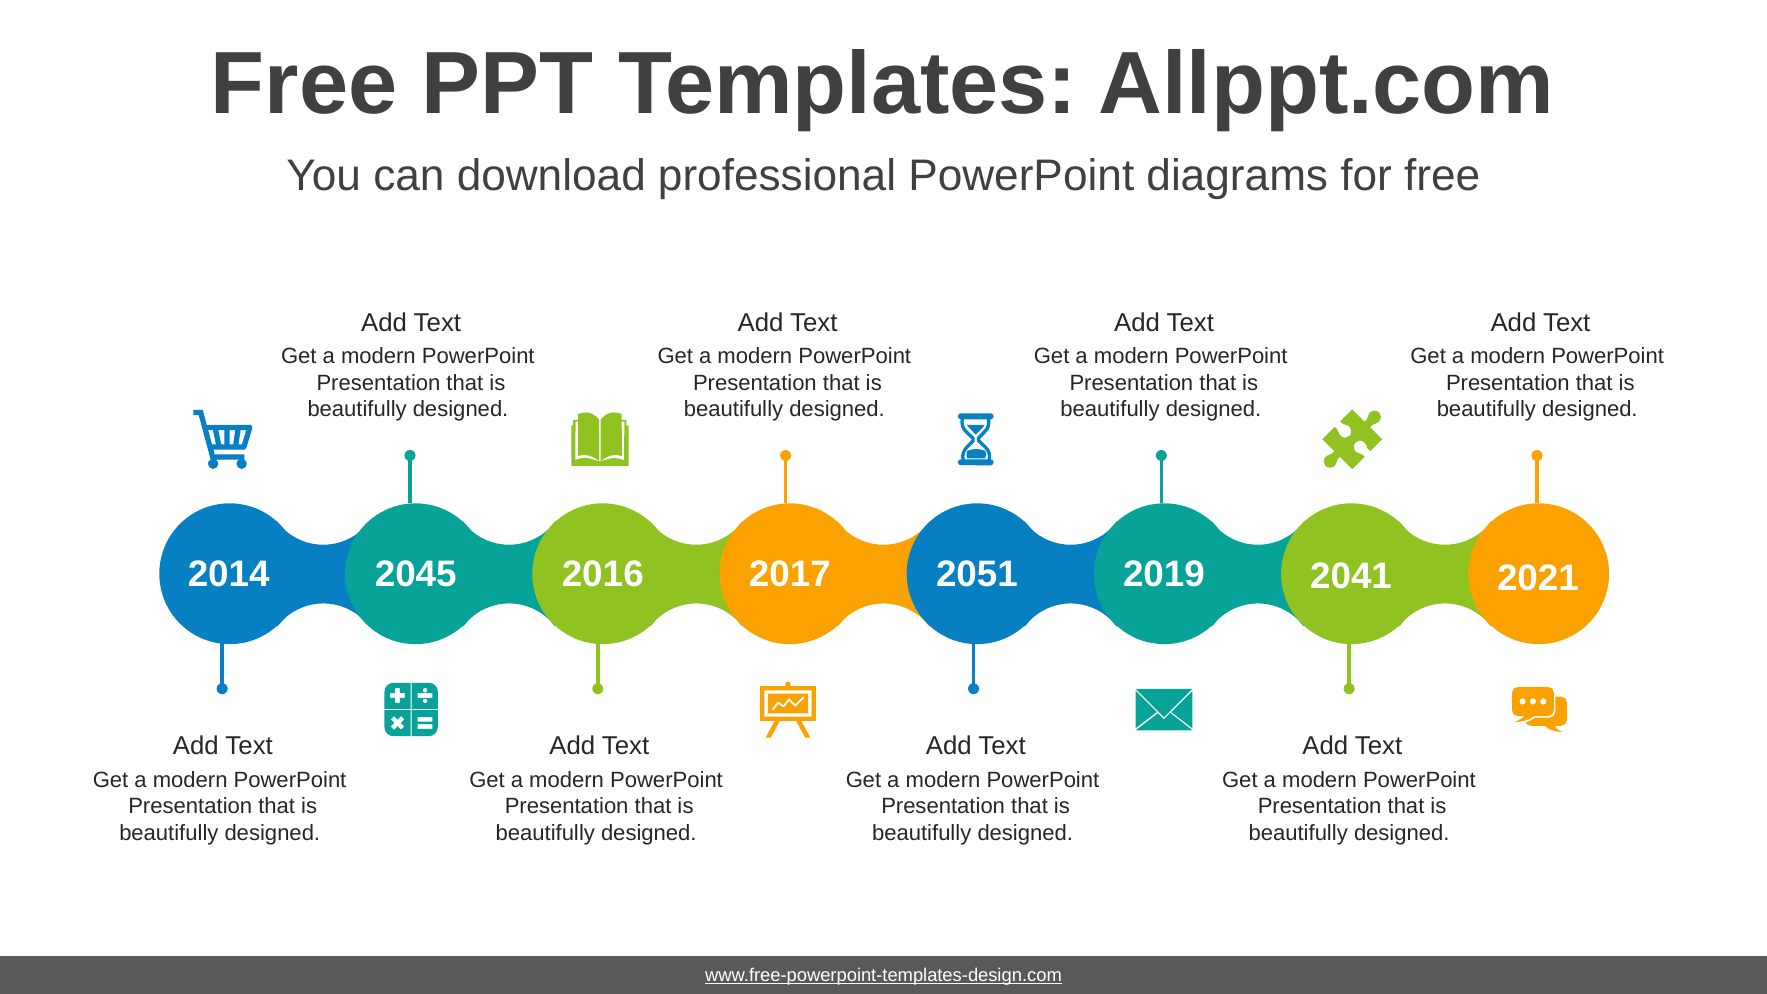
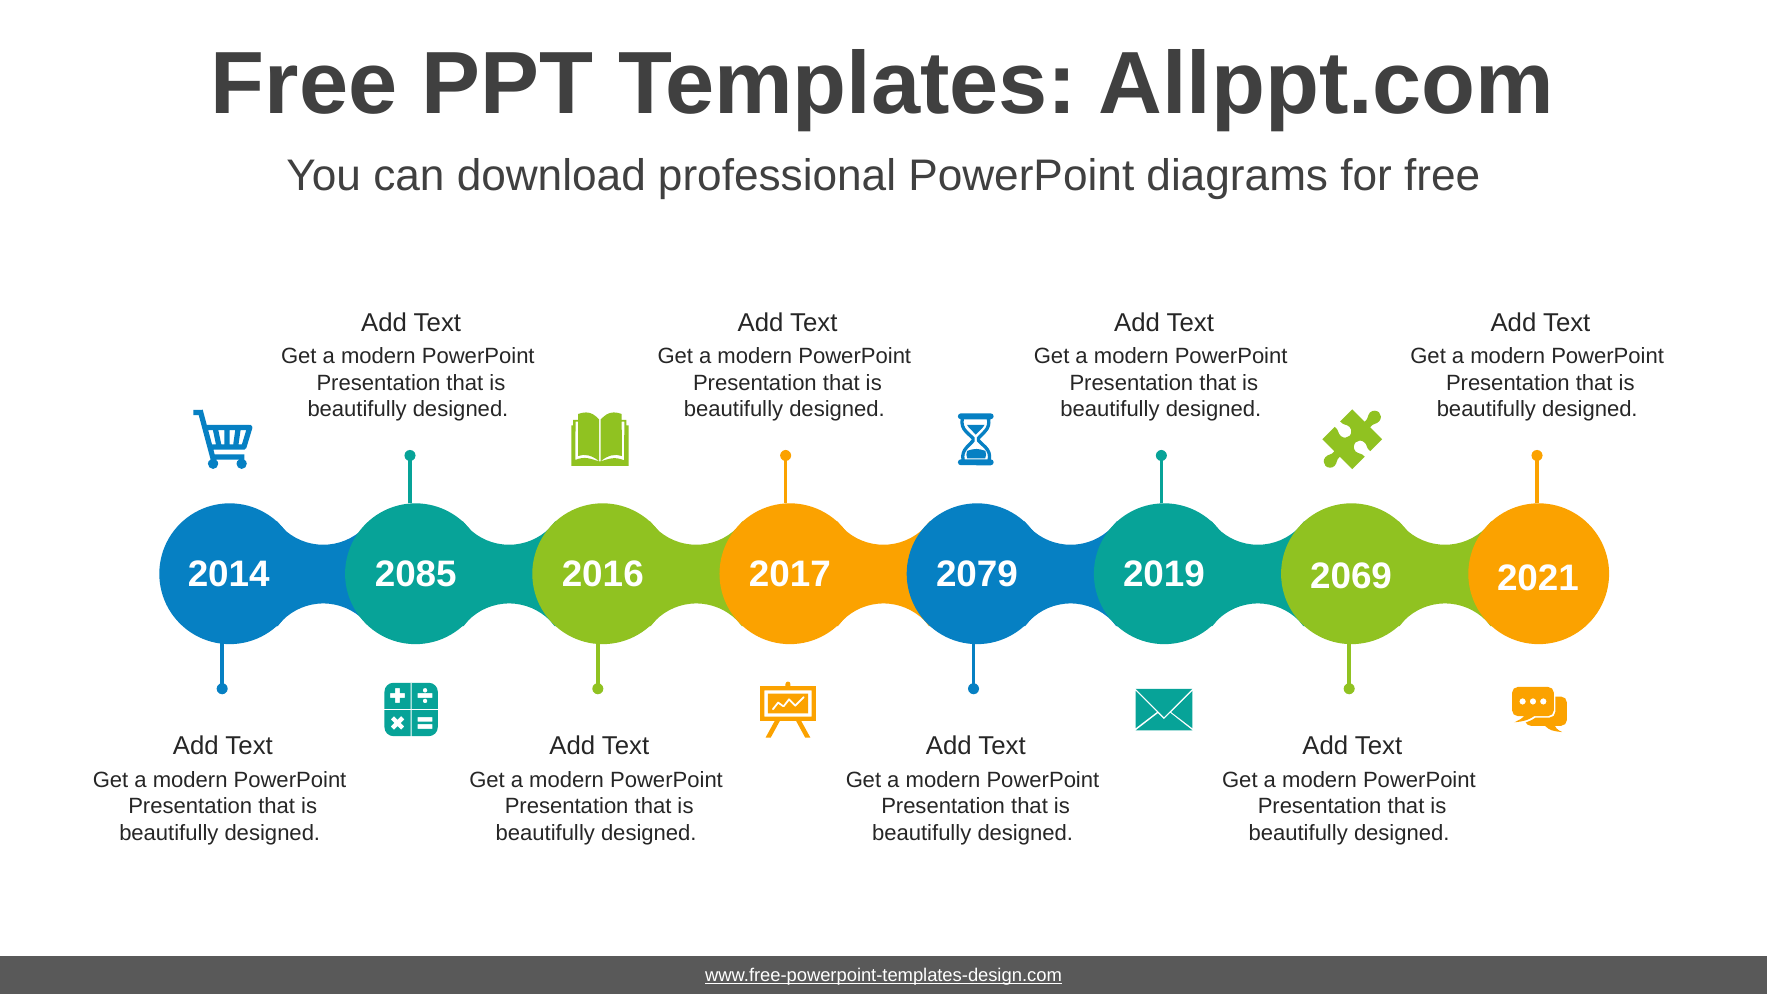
2045: 2045 -> 2085
2051: 2051 -> 2079
2041: 2041 -> 2069
